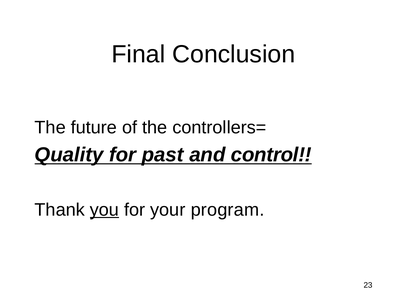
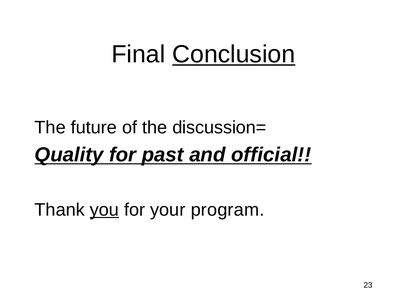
Conclusion underline: none -> present
controllers=: controllers= -> discussion=
control: control -> official
